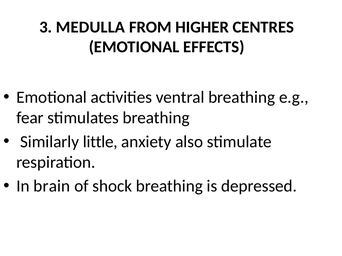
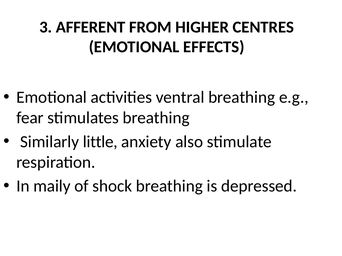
MEDULLA: MEDULLA -> AFFERENT
brain: brain -> maily
